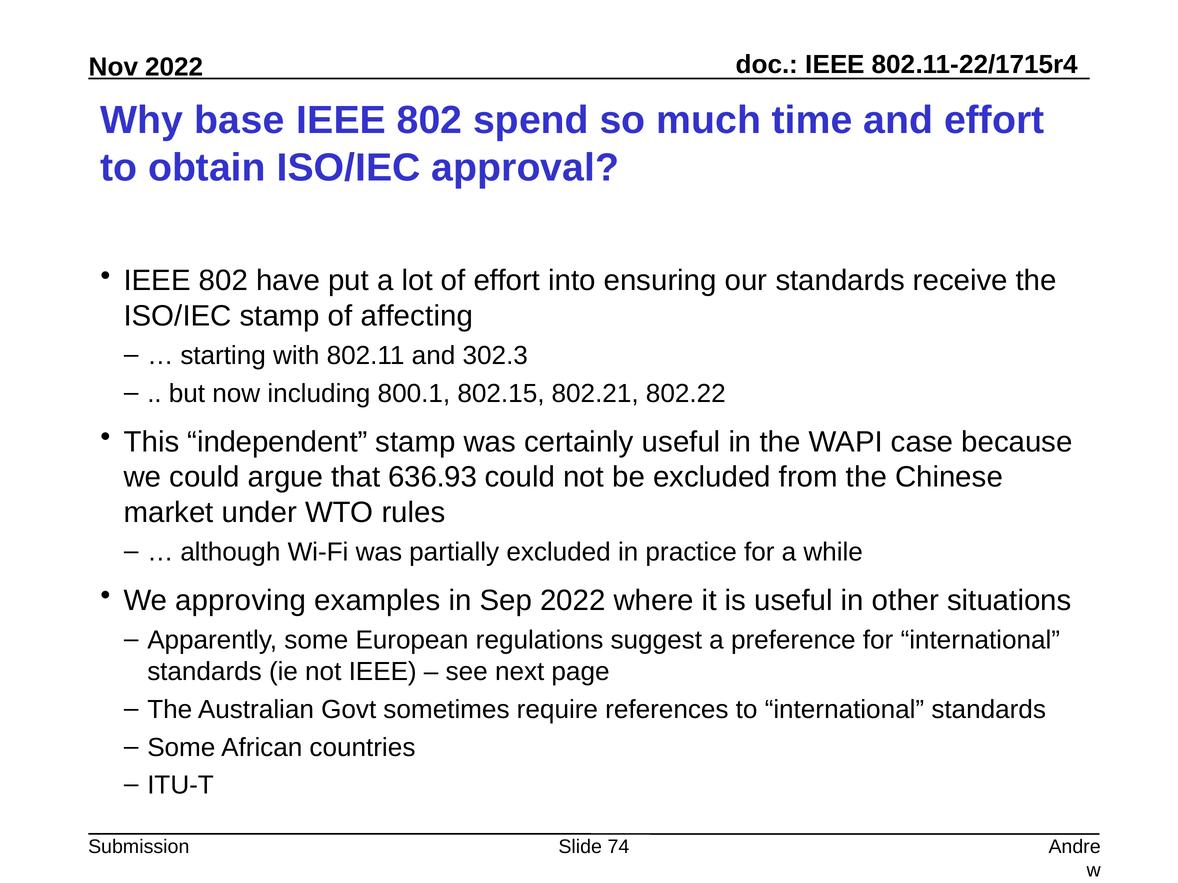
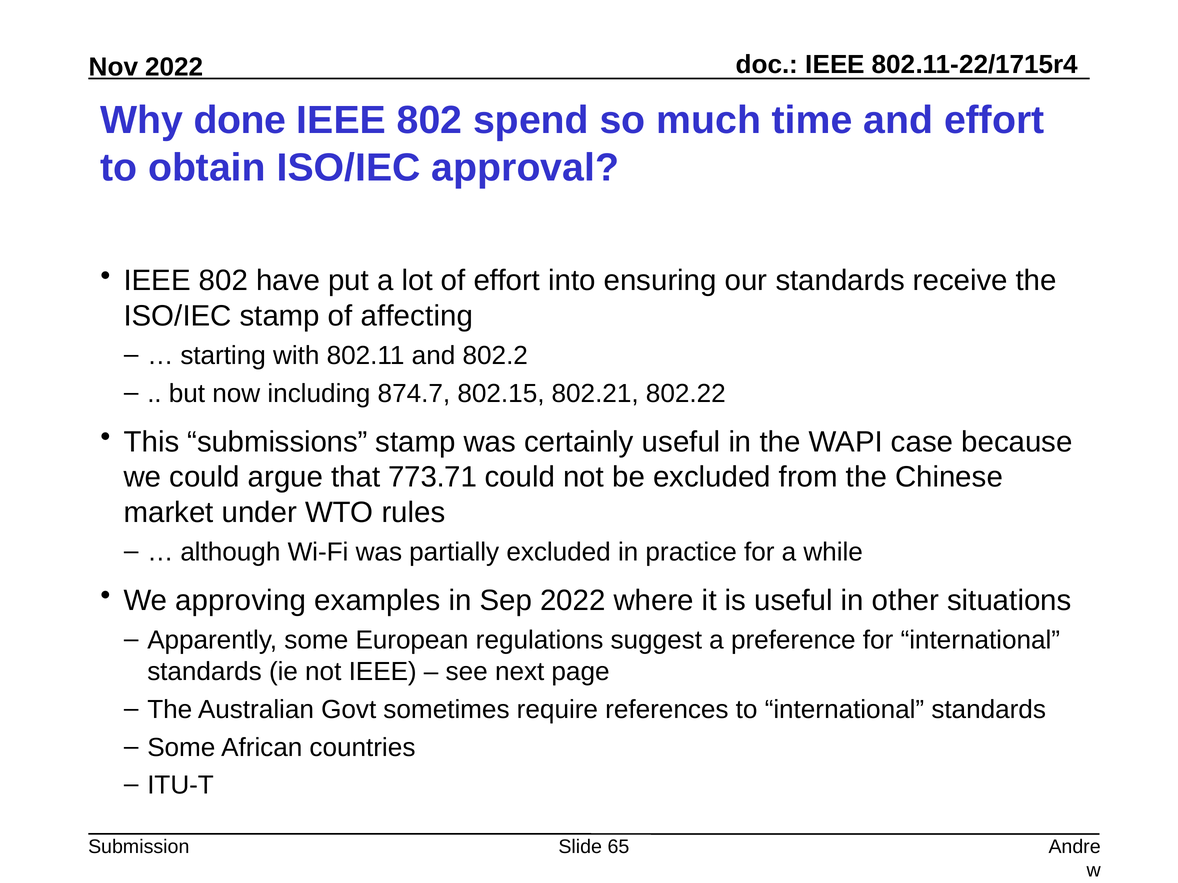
base: base -> done
302.3: 302.3 -> 802.2
800.1: 800.1 -> 874.7
independent: independent -> submissions
636.93: 636.93 -> 773.71
74: 74 -> 65
